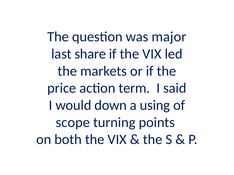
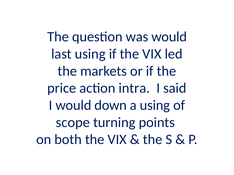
was major: major -> would
last share: share -> using
term: term -> intra
